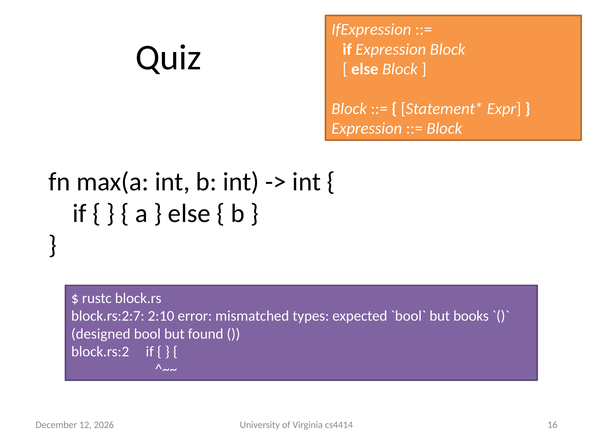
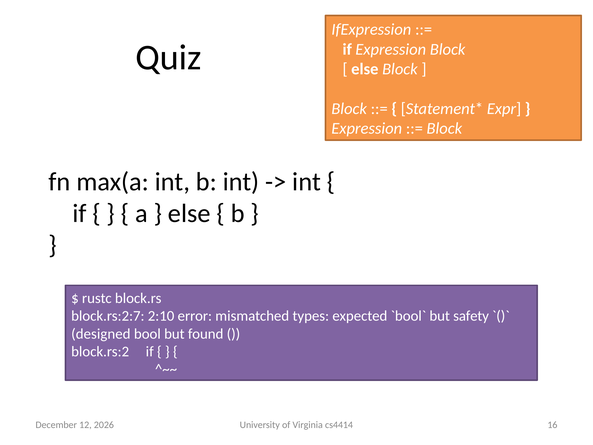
books: books -> safety
